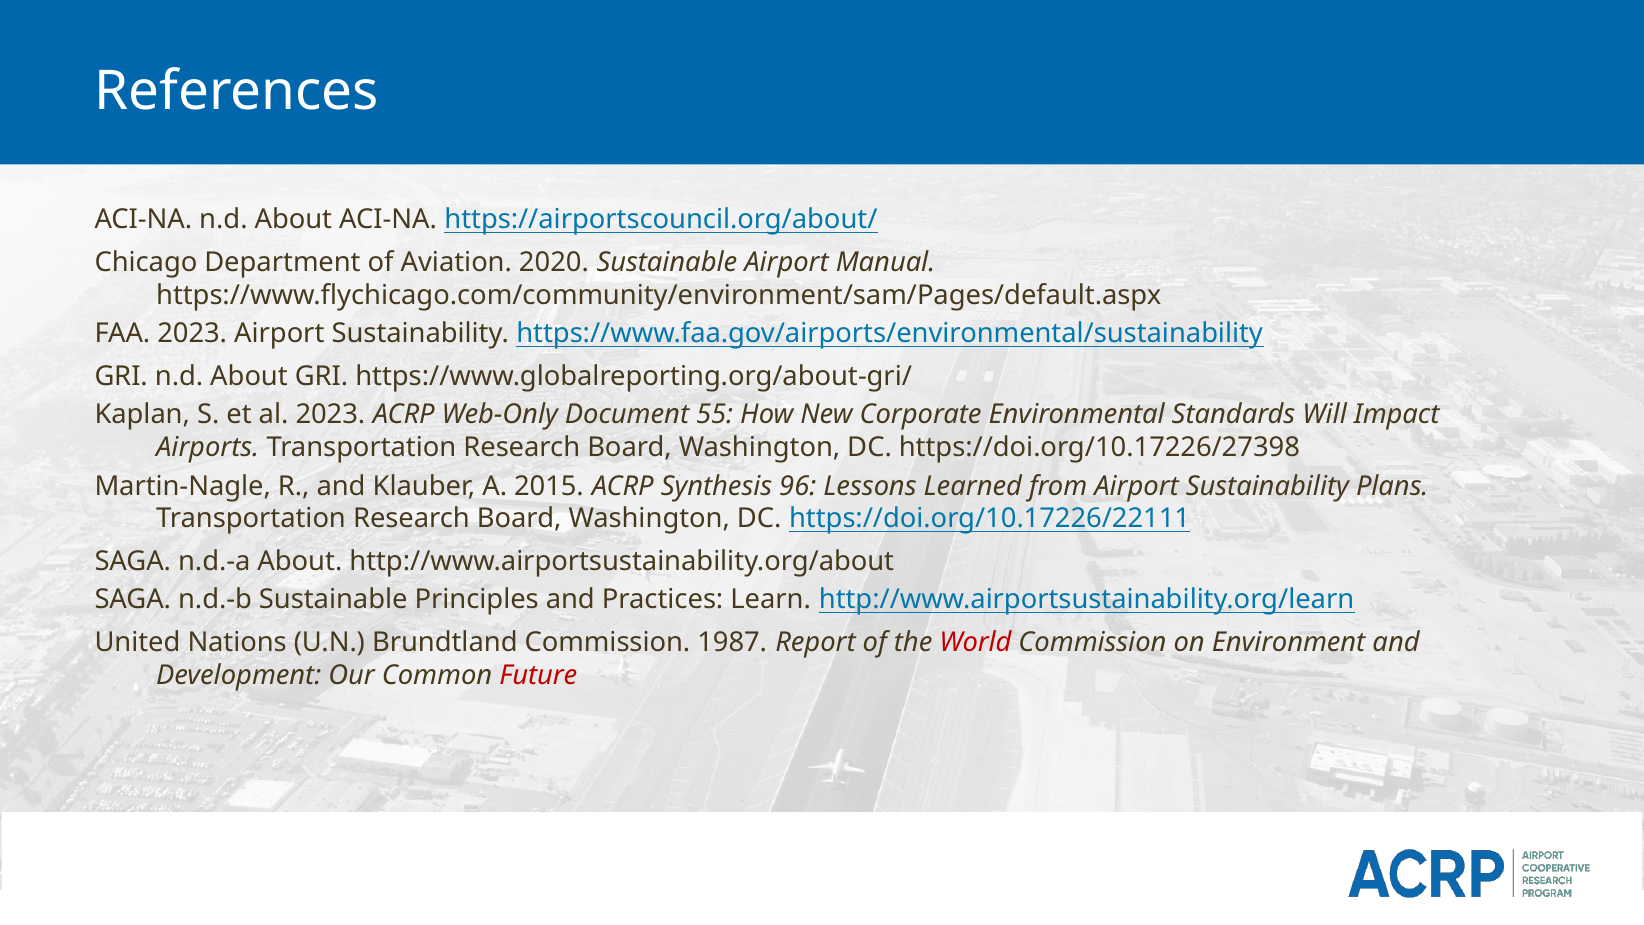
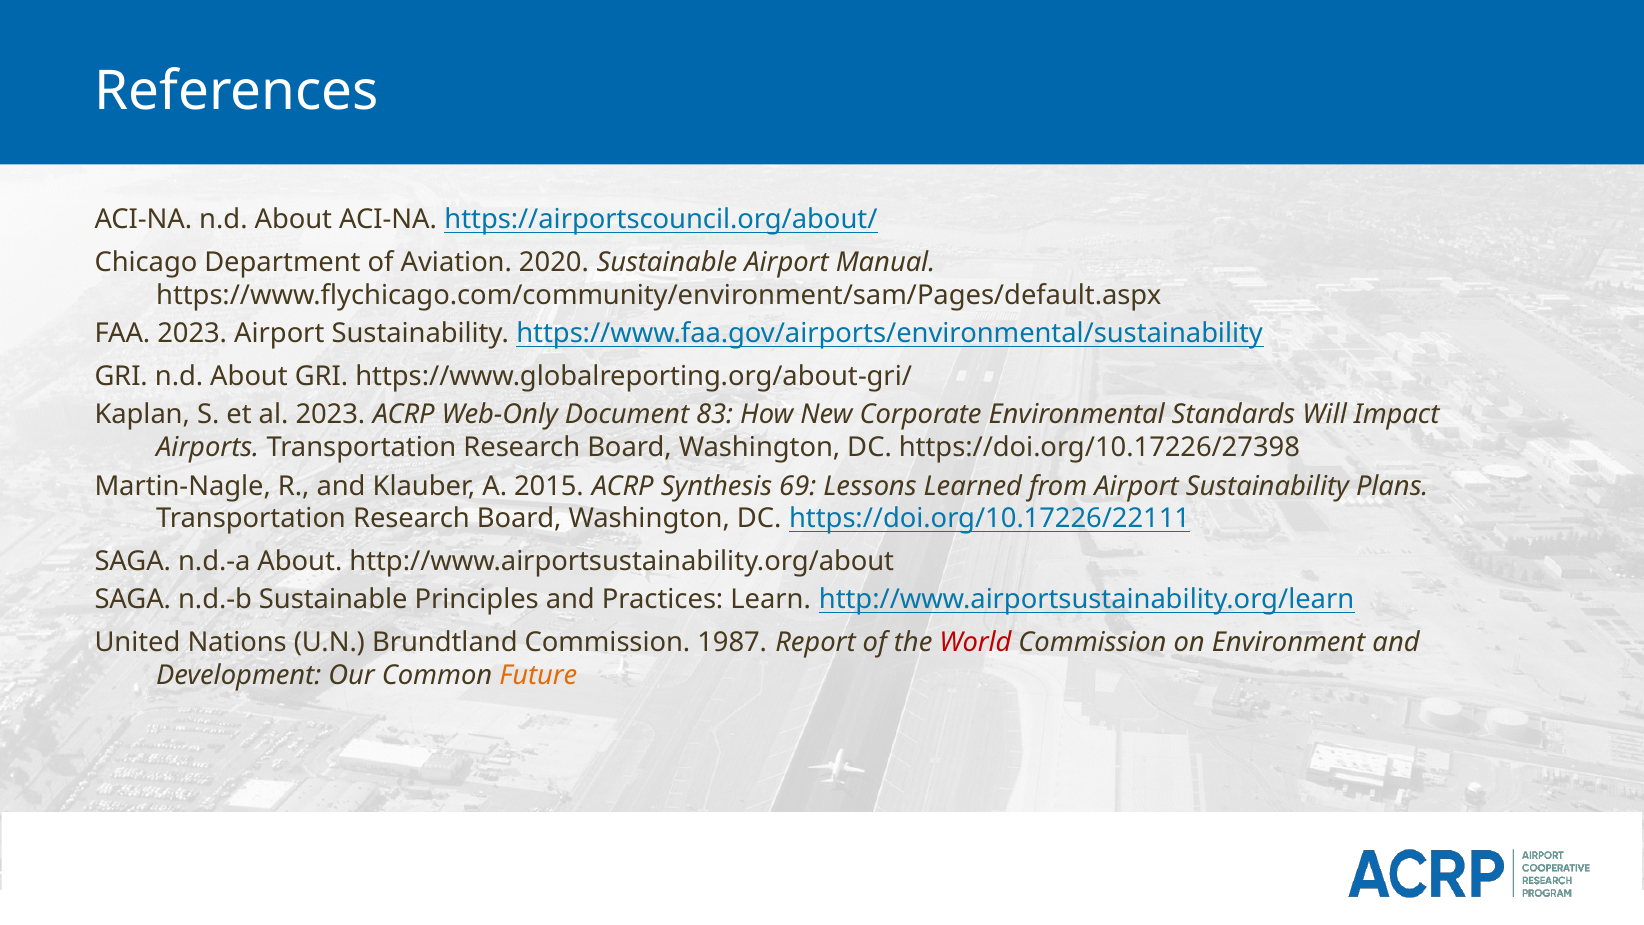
55: 55 -> 83
96: 96 -> 69
Future colour: red -> orange
